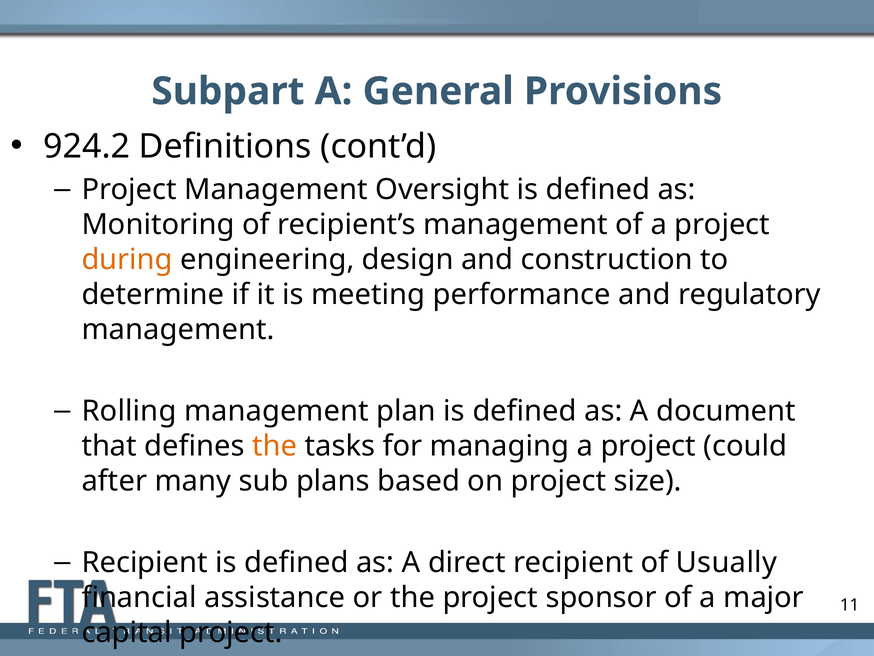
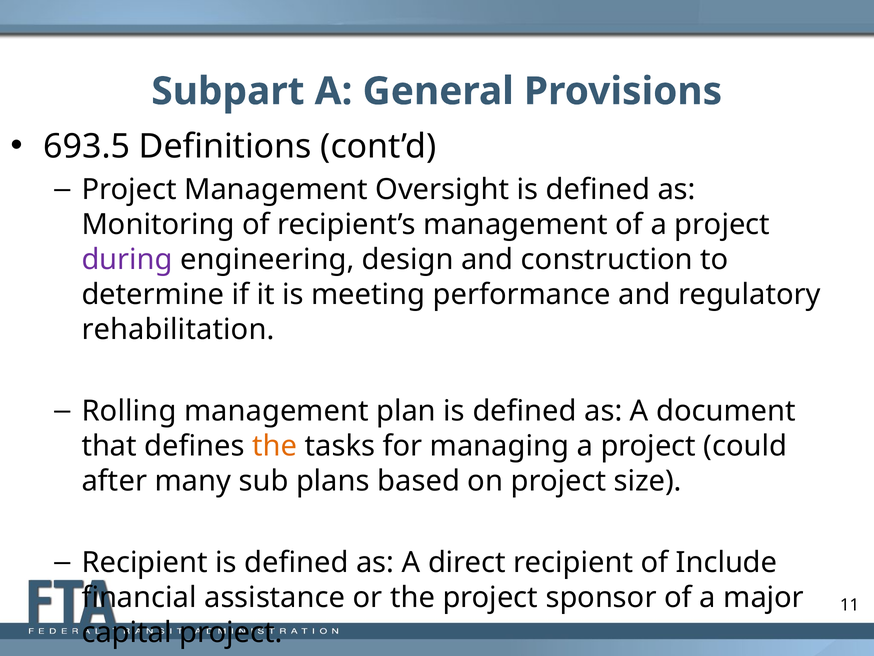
924.2: 924.2 -> 693.5
during colour: orange -> purple
management at (178, 329): management -> rehabilitation
Usually: Usually -> Include
